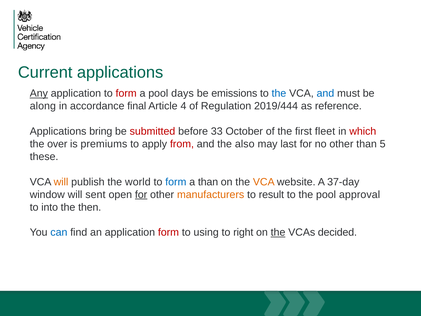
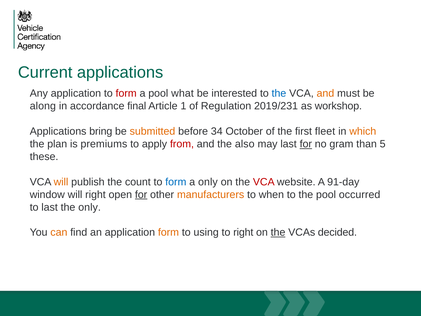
Any underline: present -> none
days: days -> what
emissions: emissions -> interested
and at (325, 93) colour: blue -> orange
4: 4 -> 1
2019/444: 2019/444 -> 2019/231
reference: reference -> workshop
submitted colour: red -> orange
33: 33 -> 34
which colour: red -> orange
over: over -> plan
for at (306, 144) underline: none -> present
no other: other -> gram
world: world -> count
a than: than -> only
VCA at (264, 182) colour: orange -> red
37-day: 37-day -> 91-day
will sent: sent -> right
result: result -> when
approval: approval -> occurred
to into: into -> last
the then: then -> only
can colour: blue -> orange
form at (168, 232) colour: red -> orange
